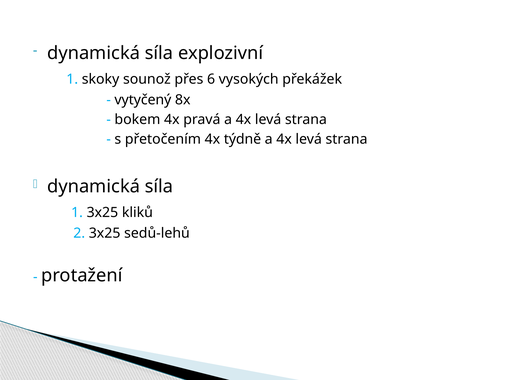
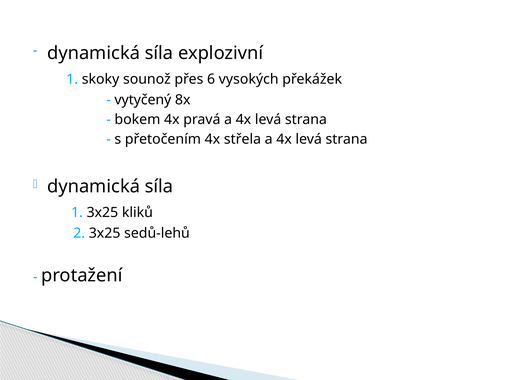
týdně: týdně -> střela
